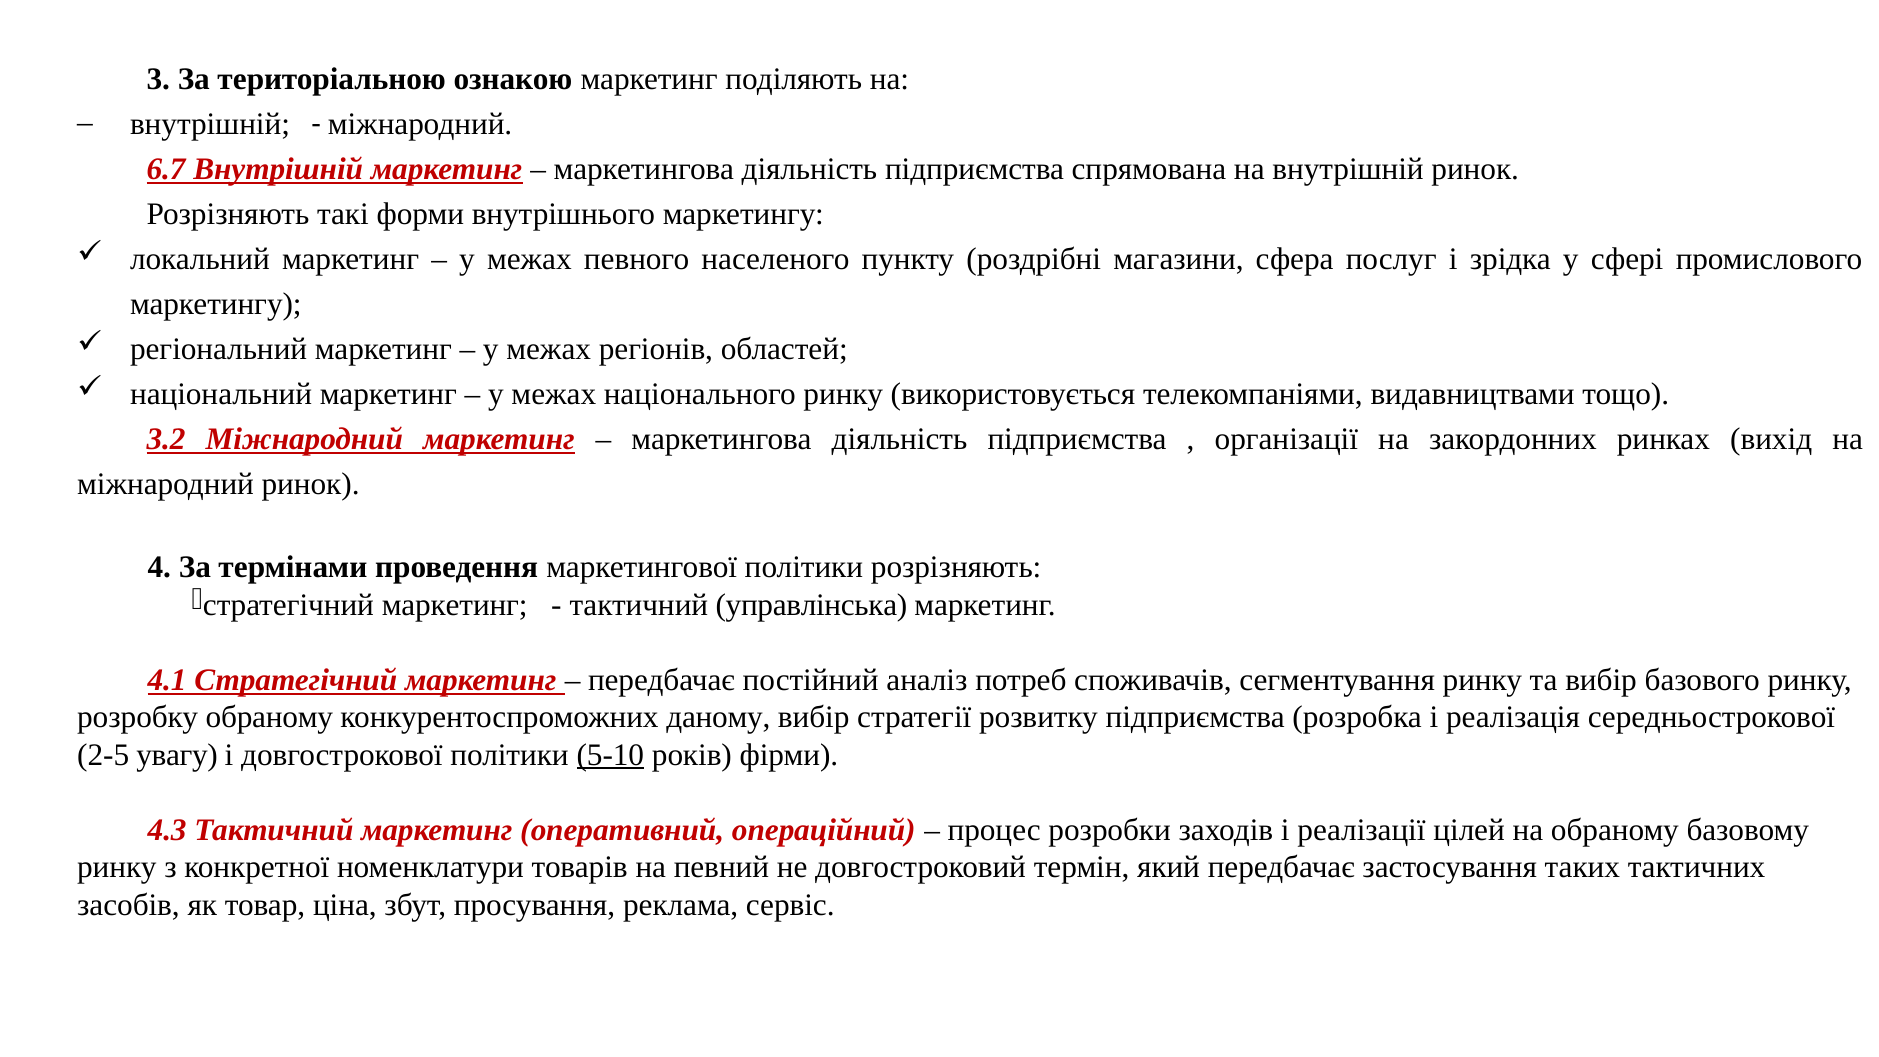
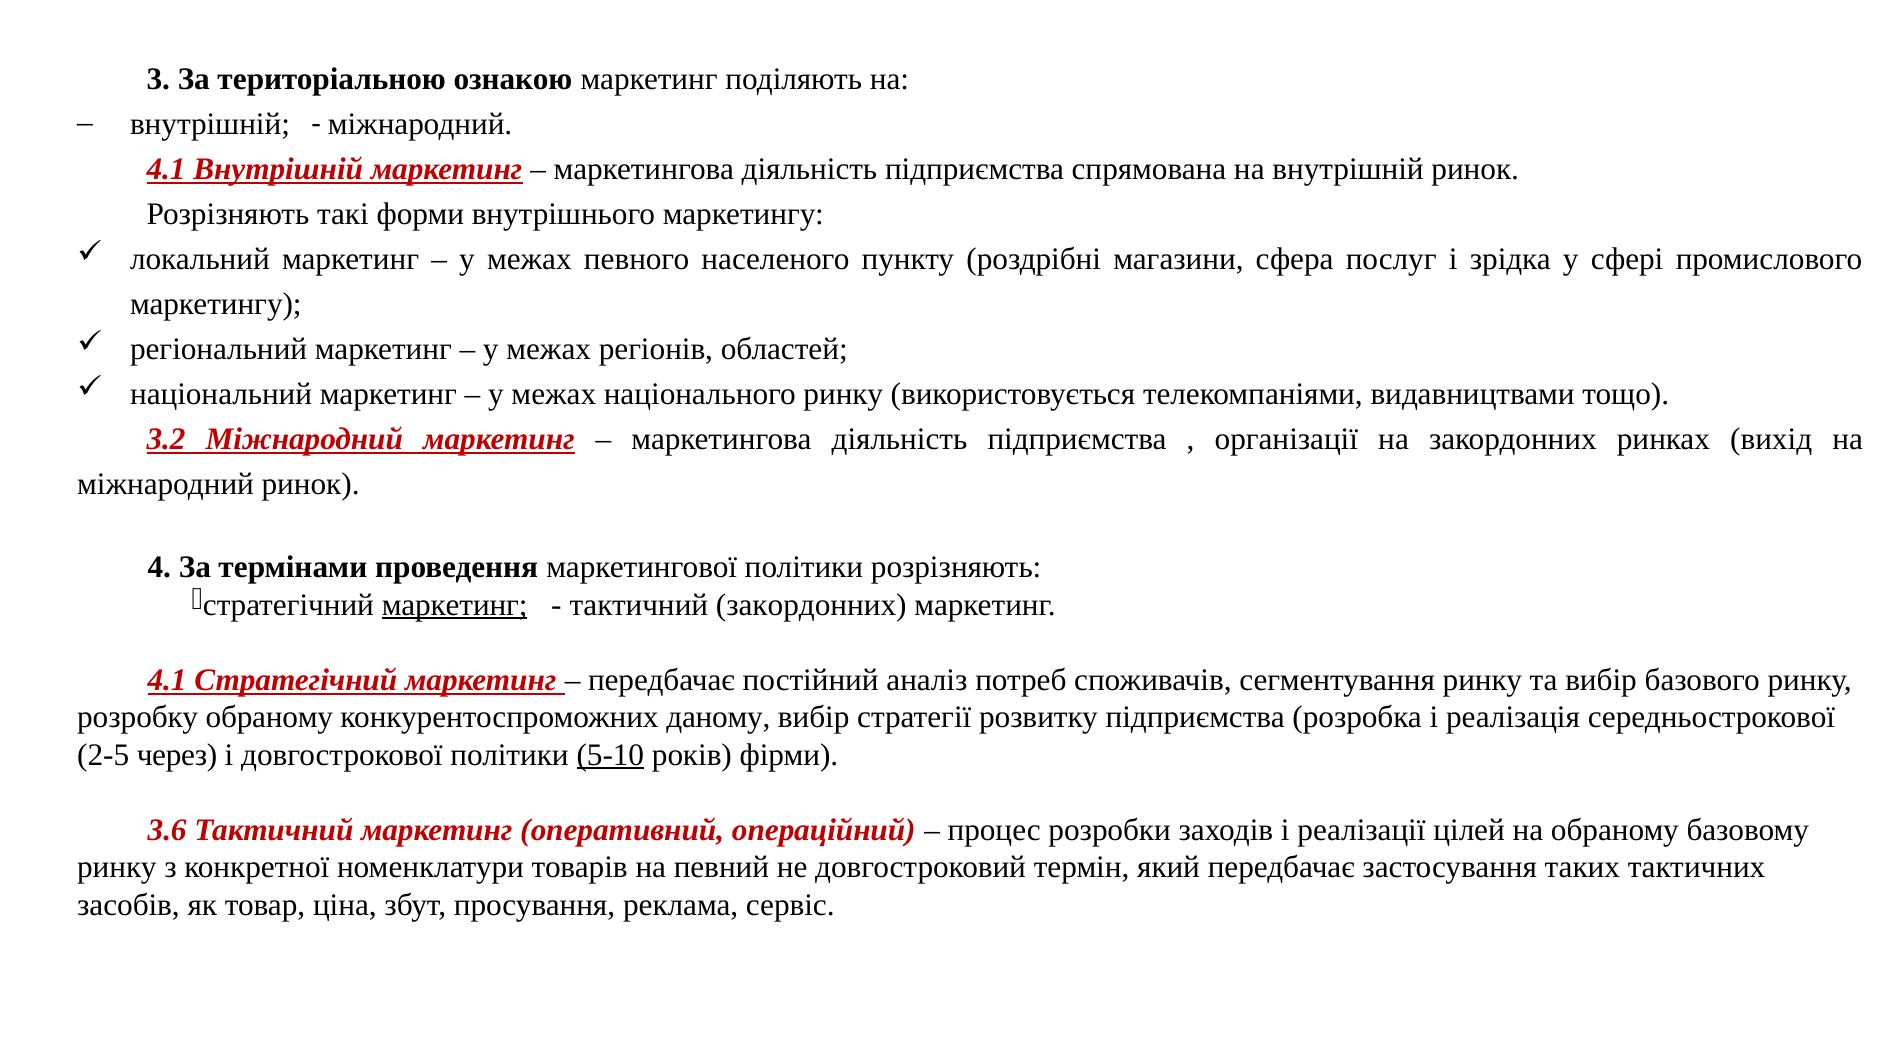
6.7 at (166, 169): 6.7 -> 4.1
маркетинг at (455, 605) underline: none -> present
тактичний управлінська: управлінська -> закордонних
увагу: увагу -> через
4.3: 4.3 -> 3.6
